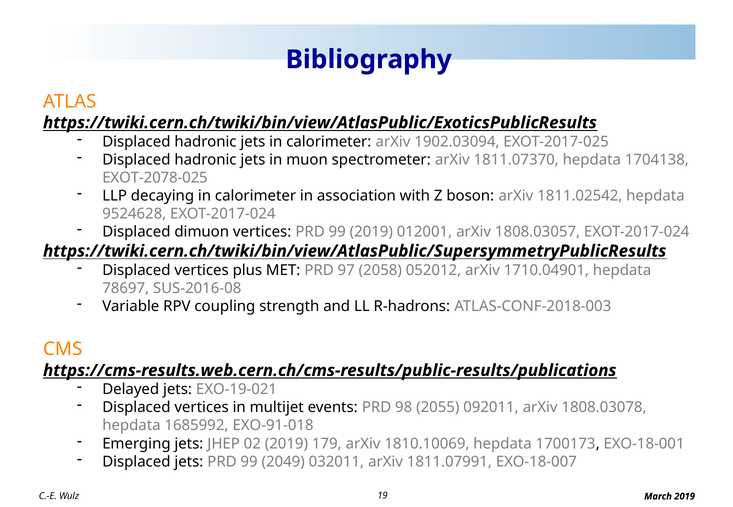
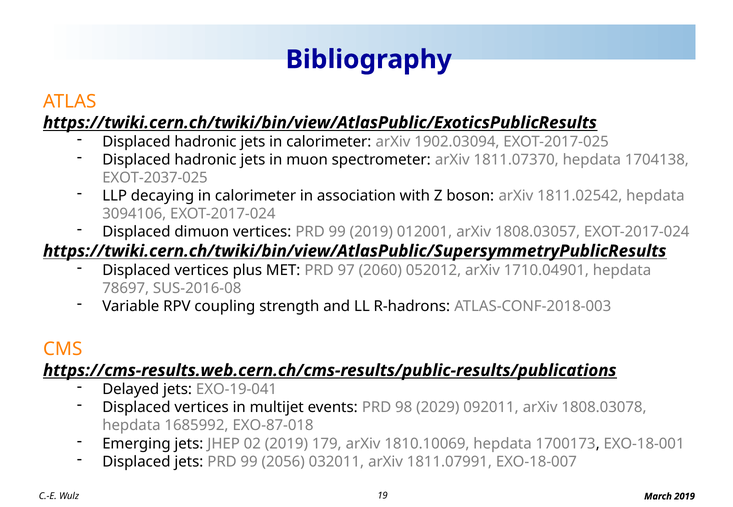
EXOT-2078-025: EXOT-2078-025 -> EXOT-2037-025
9524628: 9524628 -> 3094106
2058: 2058 -> 2060
EXO-19-021: EXO-19-021 -> EXO-19-041
2055: 2055 -> 2029
EXO-91-018: EXO-91-018 -> EXO-87-018
2049: 2049 -> 2056
